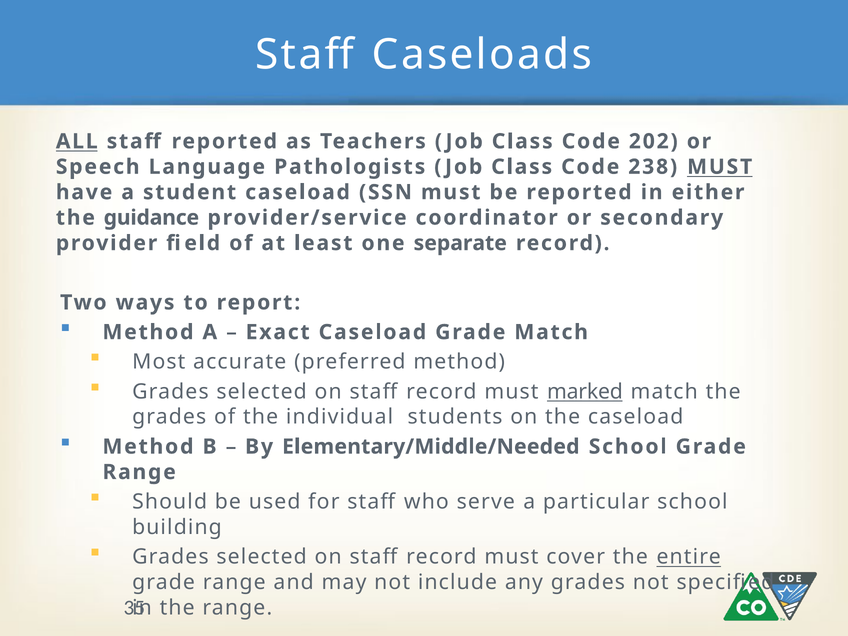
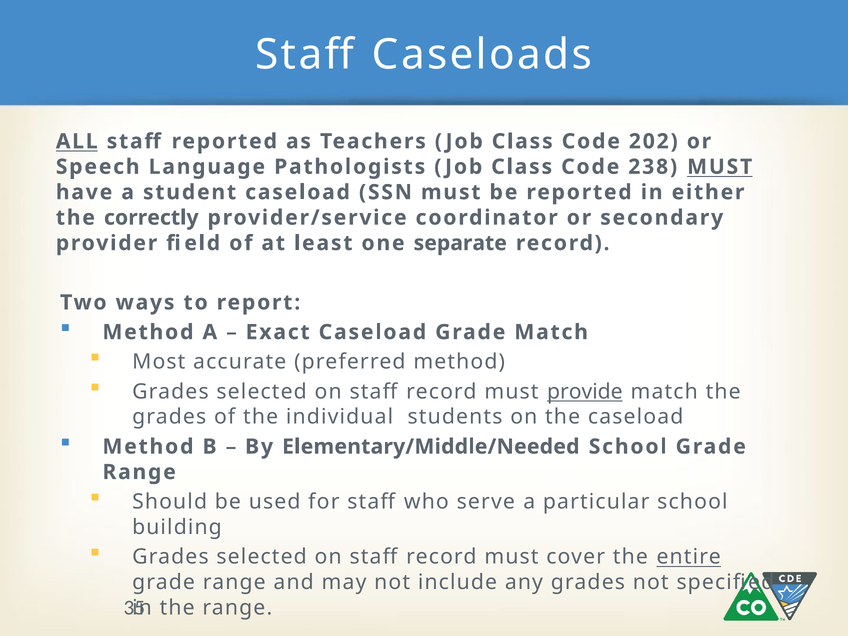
guidance: guidance -> correctly
marked: marked -> provide
